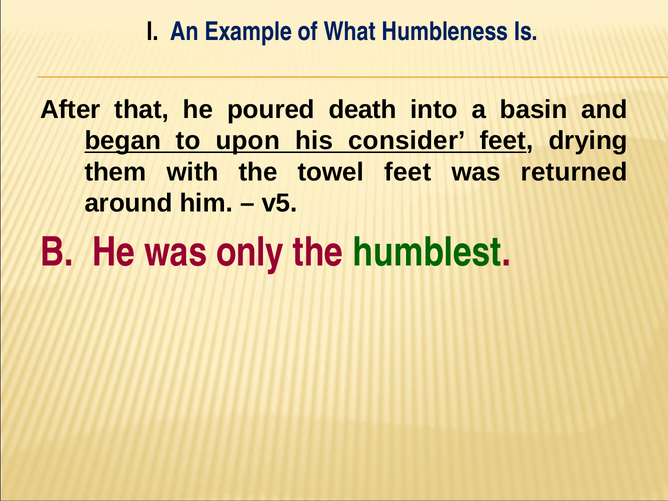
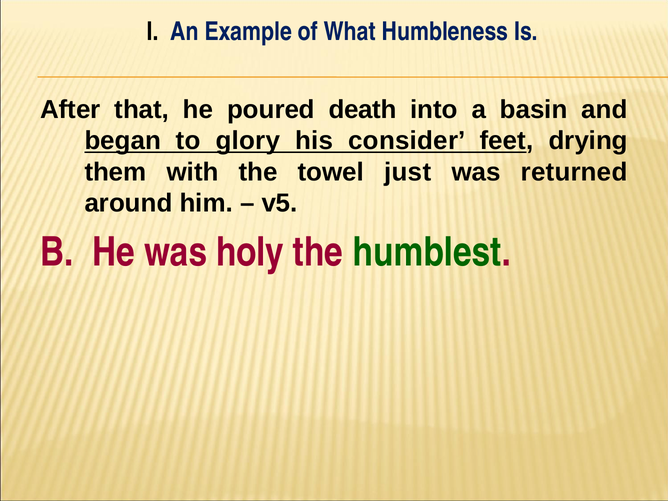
upon: upon -> glory
towel feet: feet -> just
only: only -> holy
